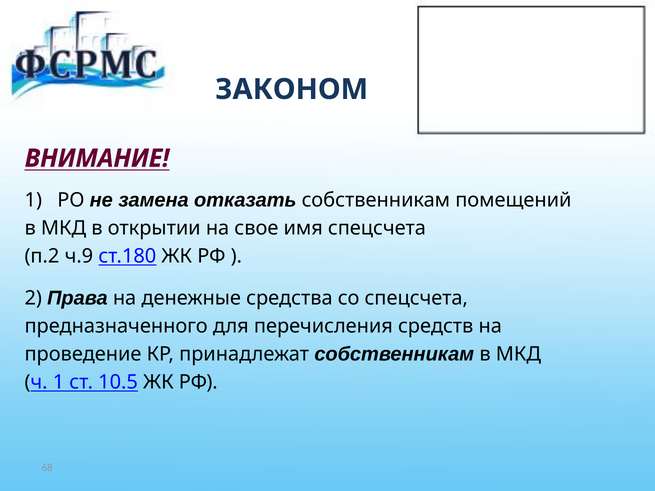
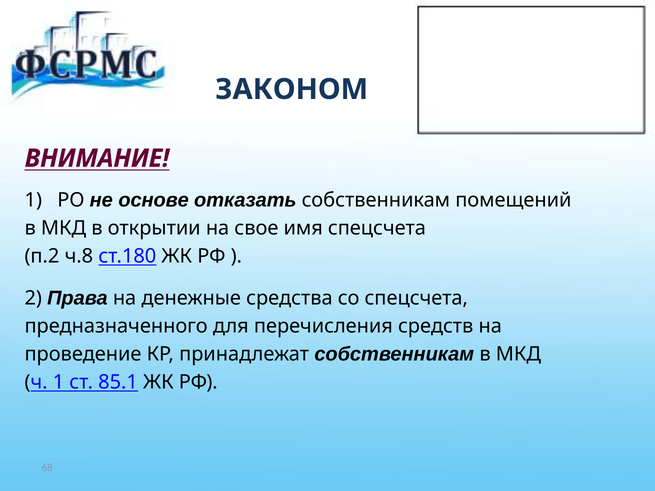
замена: замена -> основе
ч.9: ч.9 -> ч.8
10.5: 10.5 -> 85.1
